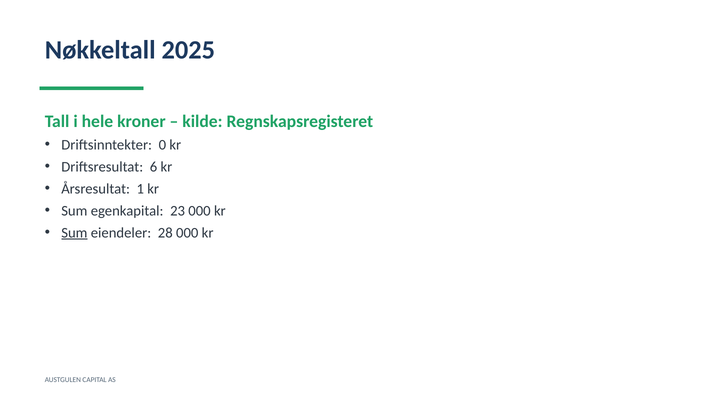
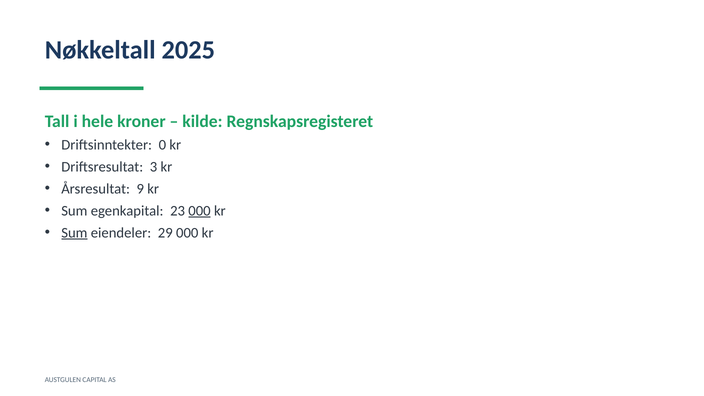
6: 6 -> 3
1: 1 -> 9
000 at (199, 211) underline: none -> present
28: 28 -> 29
